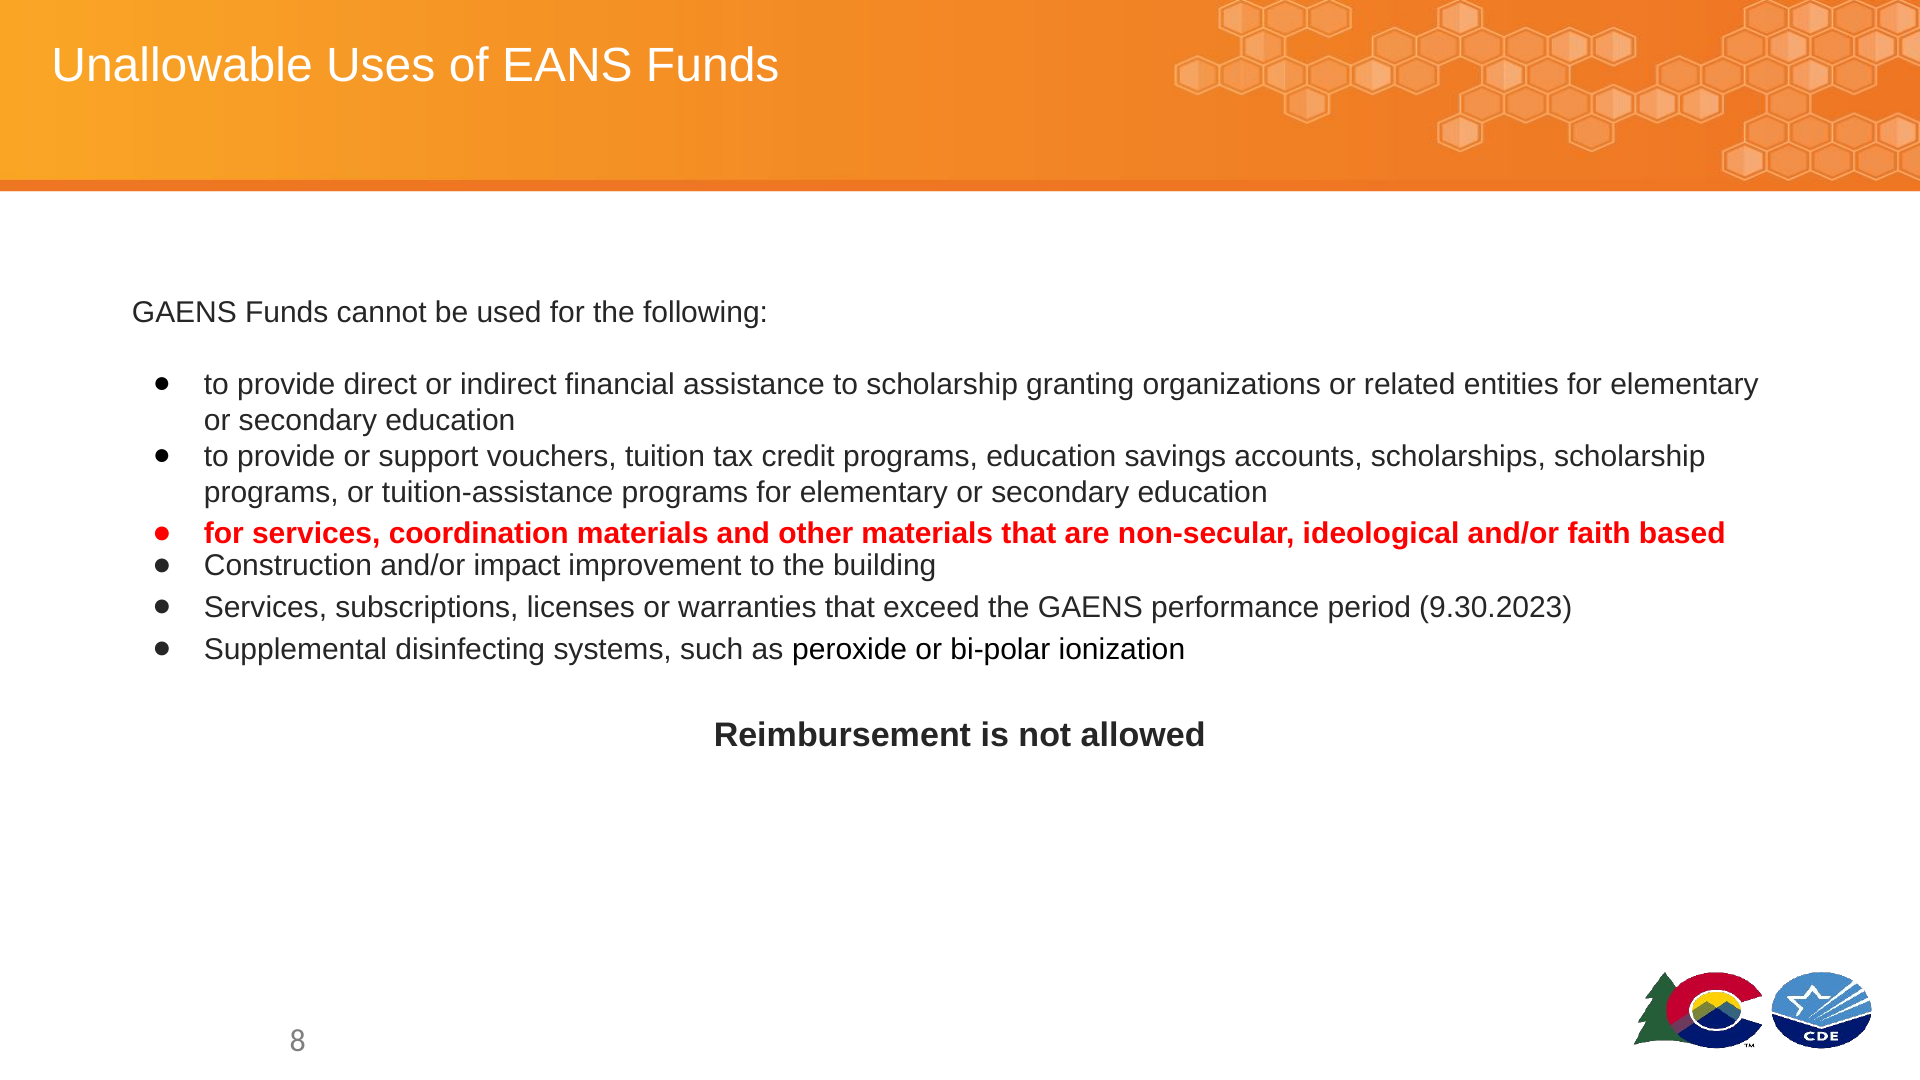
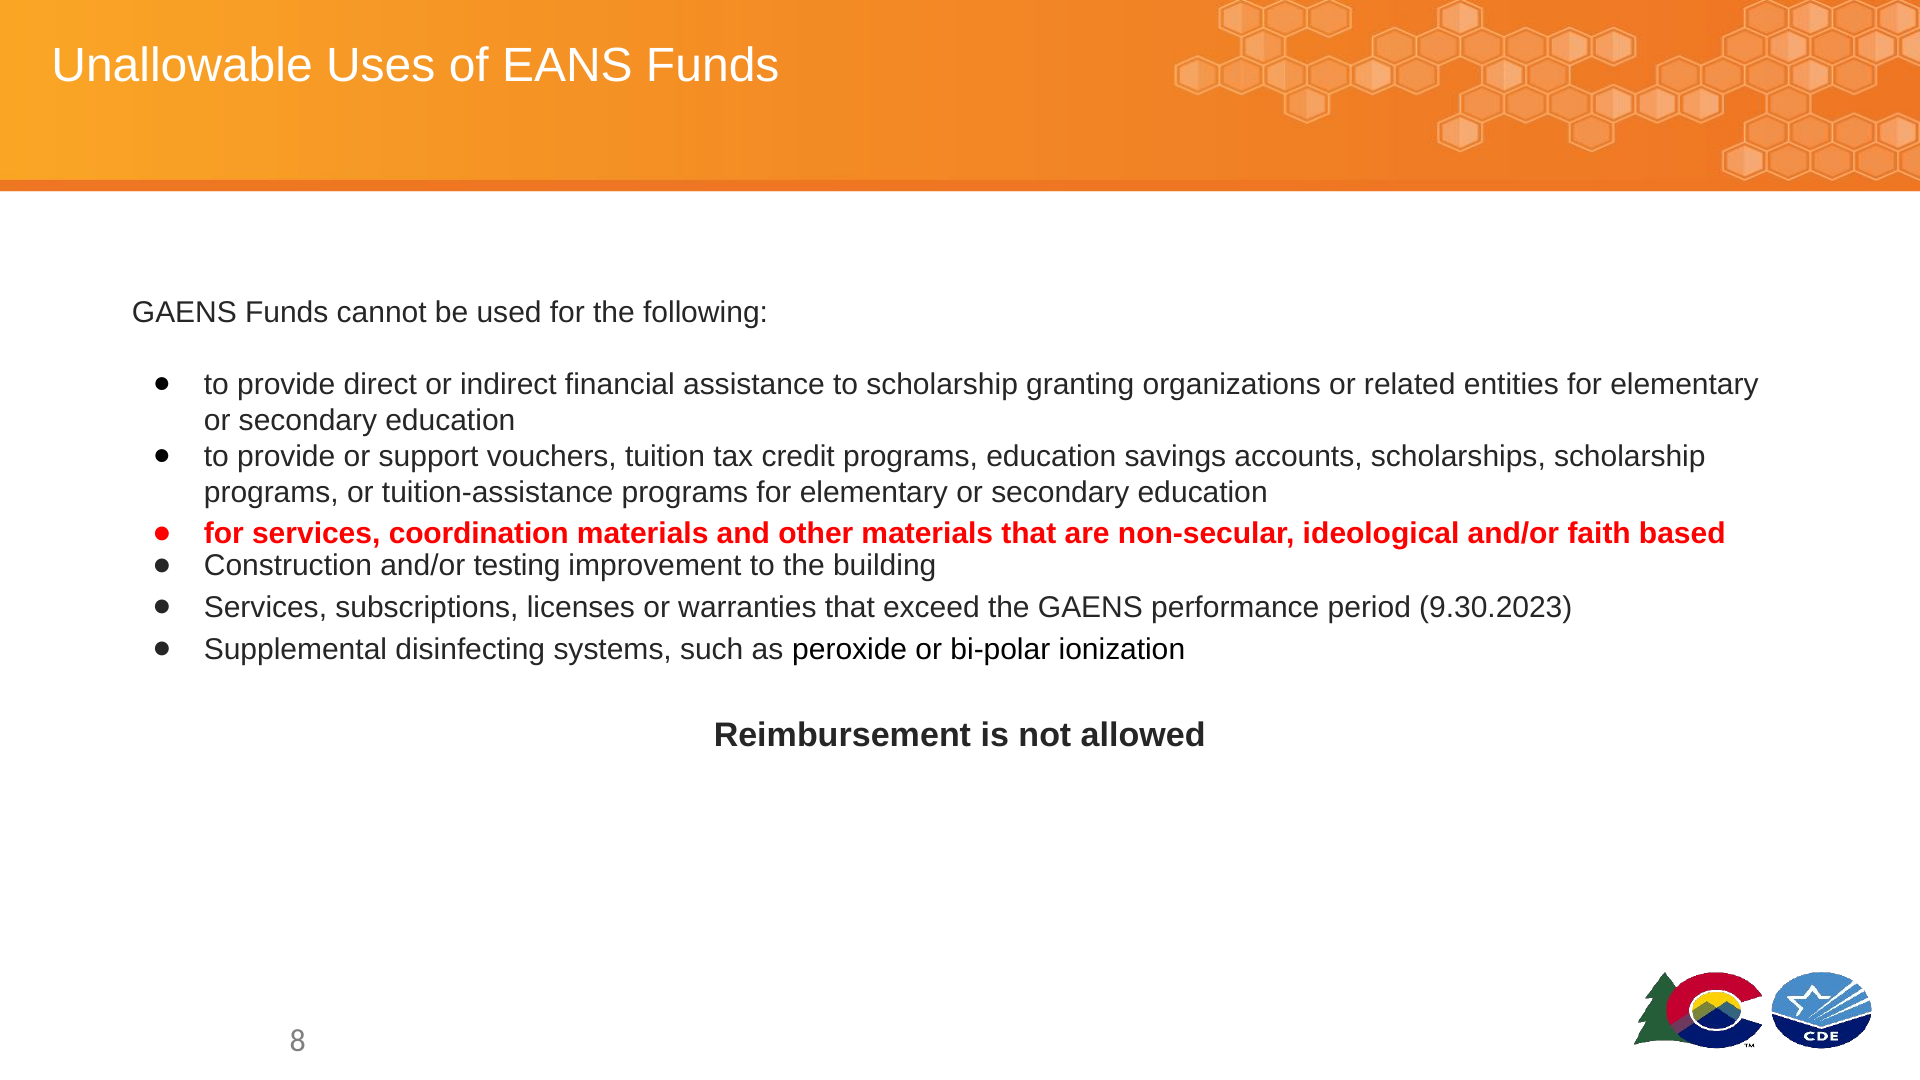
impact: impact -> testing
